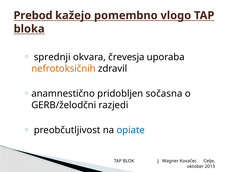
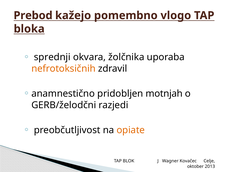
črevesja: črevesja -> žolčnika
sočasna: sočasna -> motnjah
opiate colour: blue -> orange
